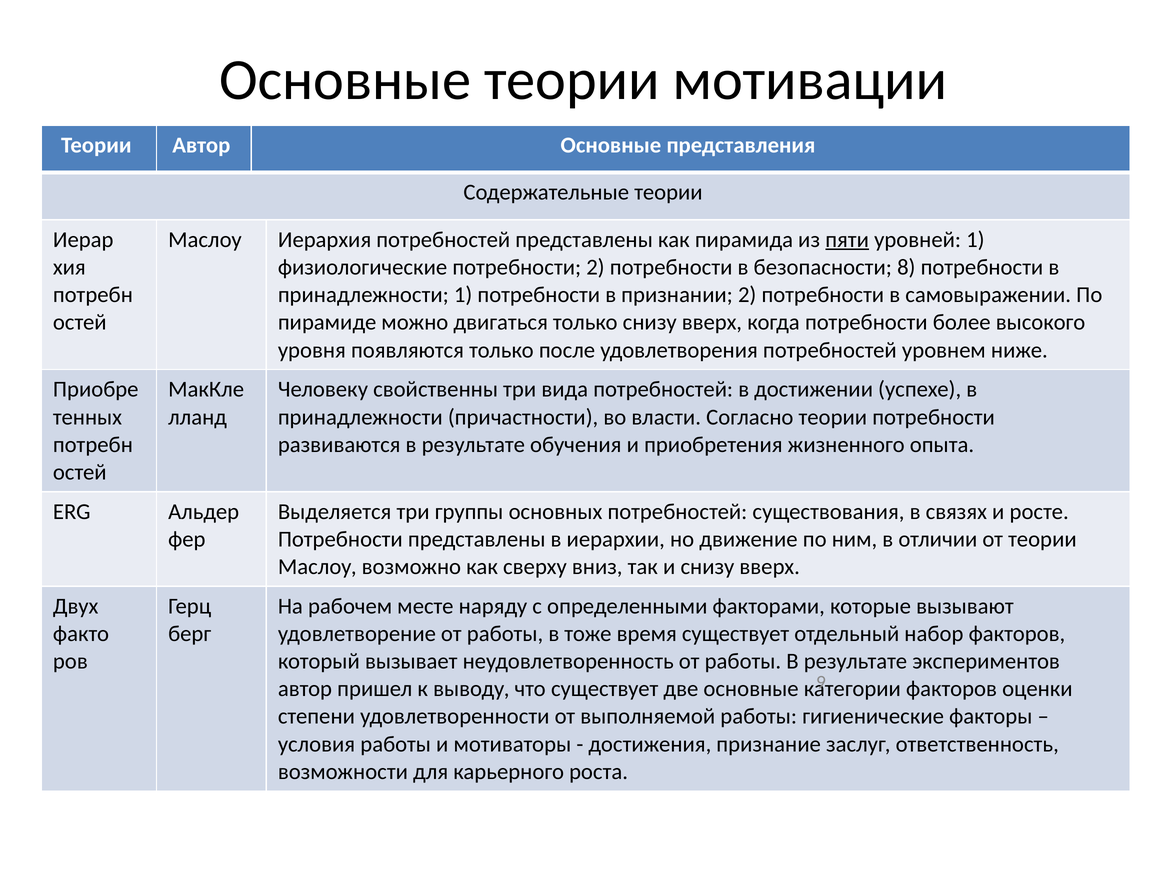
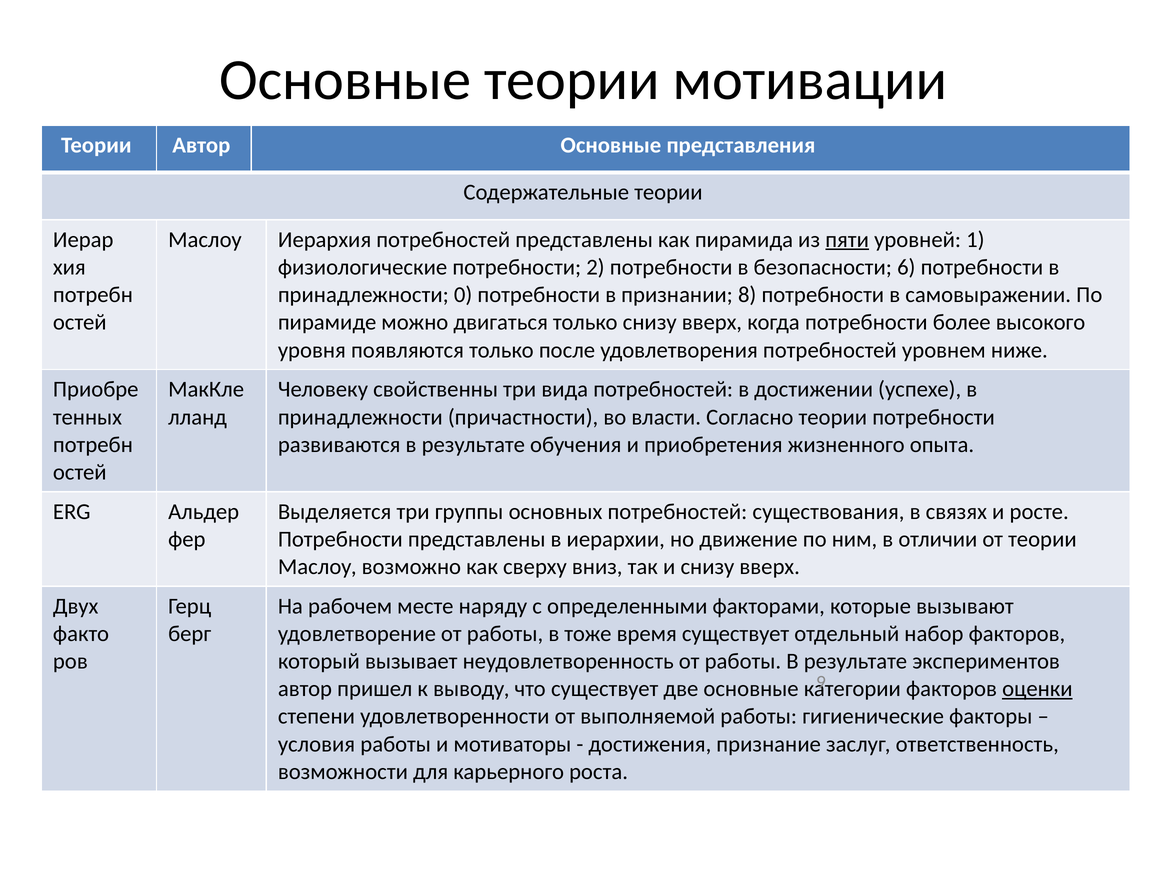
8: 8 -> 6
принадлежности 1: 1 -> 0
признании 2: 2 -> 8
оценки underline: none -> present
